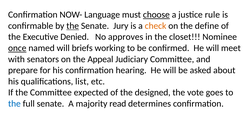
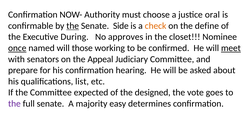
Language: Language -> Authority
choose underline: present -> none
rule: rule -> oral
Jury: Jury -> Side
Denied: Denied -> During
briefs: briefs -> those
meet underline: none -> present
the at (14, 104) colour: blue -> purple
read: read -> easy
